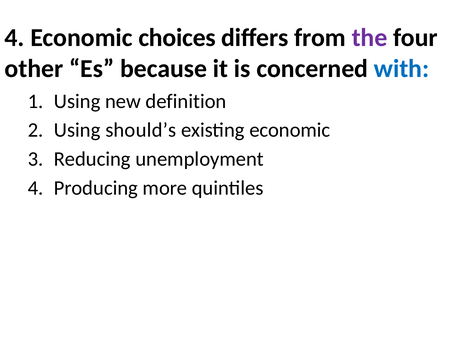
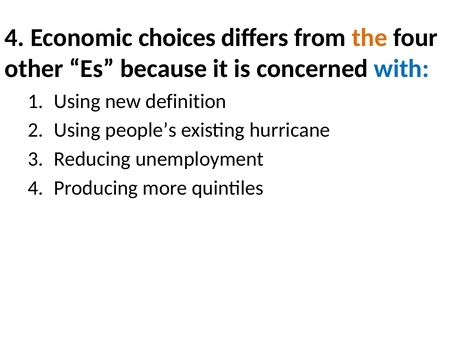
the colour: purple -> orange
should’s: should’s -> people’s
existing economic: economic -> hurricane
